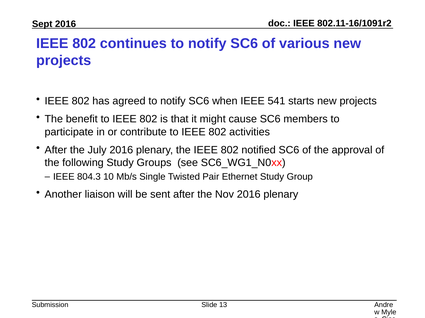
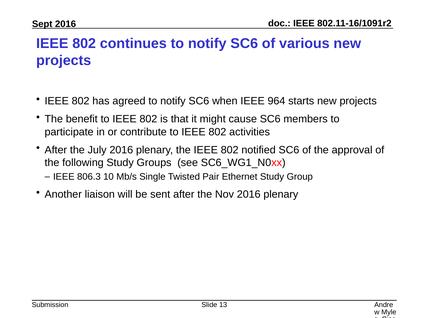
541: 541 -> 964
804.3: 804.3 -> 806.3
